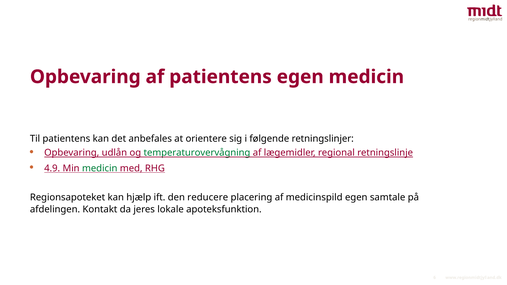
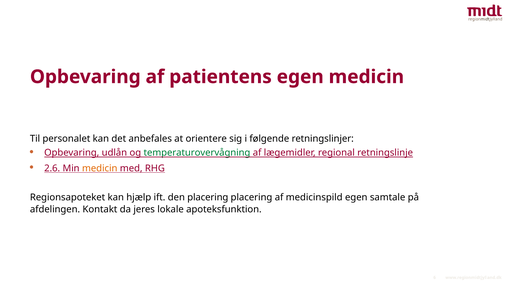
Til patientens: patientens -> personalet
4.9: 4.9 -> 2.6
medicin at (100, 168) colour: green -> orange
den reducere: reducere -> placering
